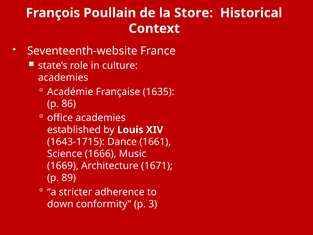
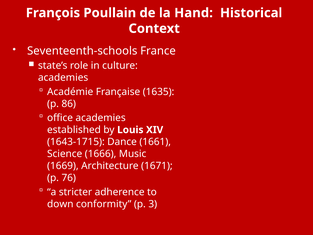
Store: Store -> Hand
Seventeenth-website: Seventeenth-website -> Seventeenth-schools
89: 89 -> 76
